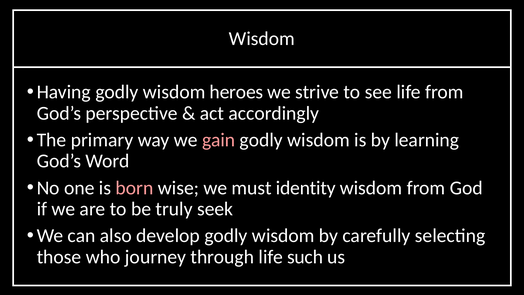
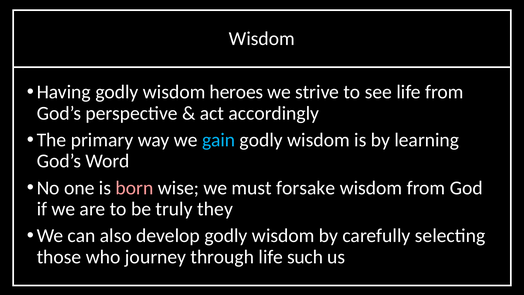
gain colour: pink -> light blue
identity: identity -> forsake
seek: seek -> they
